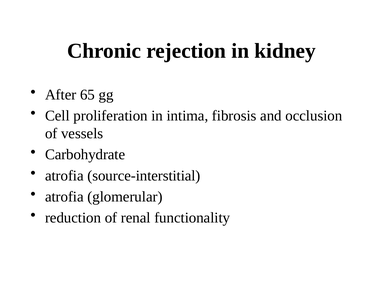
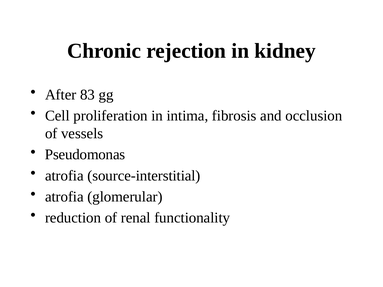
65: 65 -> 83
Carbohydrate: Carbohydrate -> Pseudomonas
